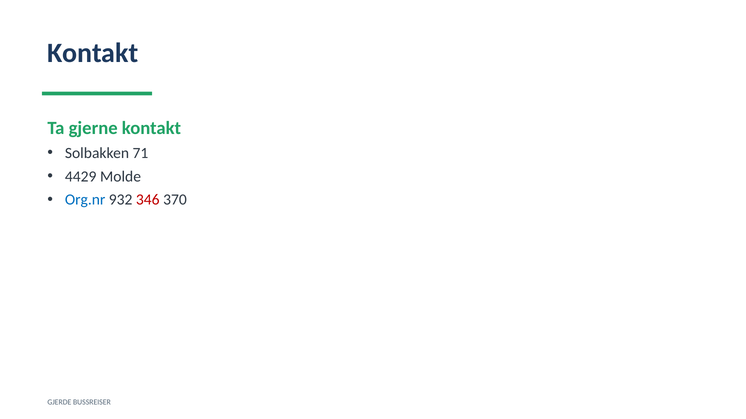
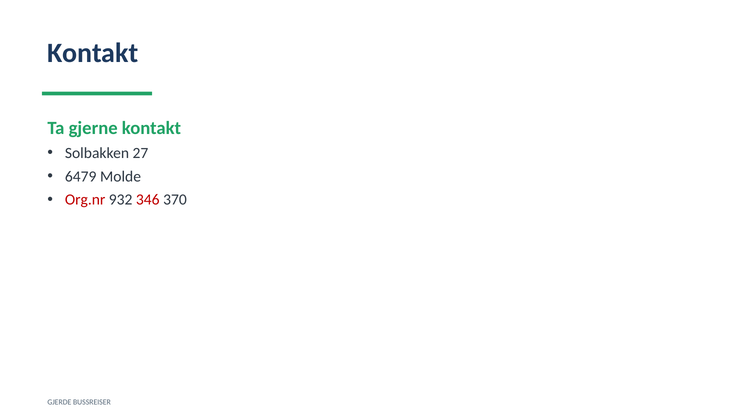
71: 71 -> 27
4429: 4429 -> 6479
Org.nr colour: blue -> red
